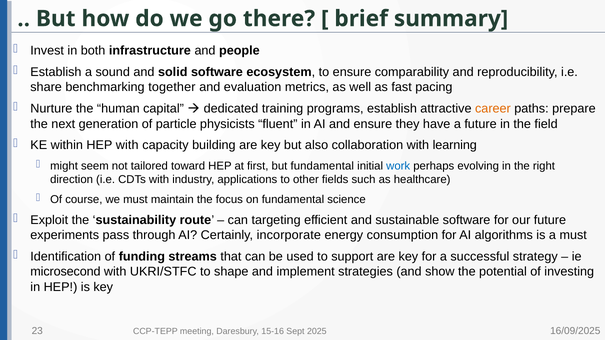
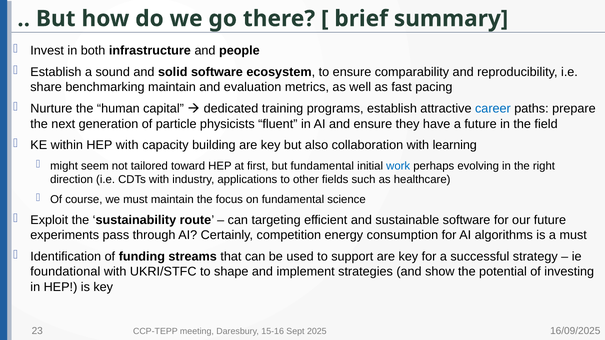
benchmarking together: together -> maintain
career colour: orange -> blue
incorporate: incorporate -> competition
microsecond: microsecond -> foundational
